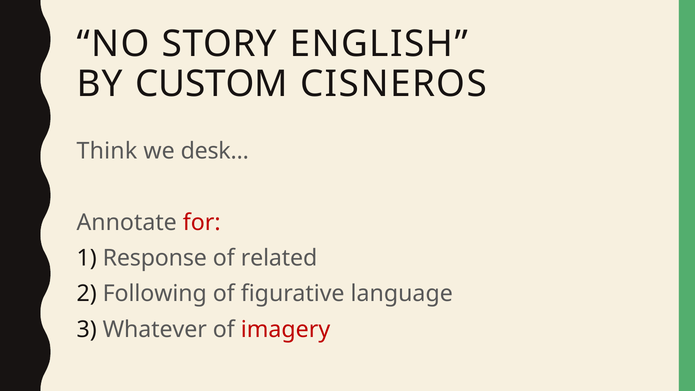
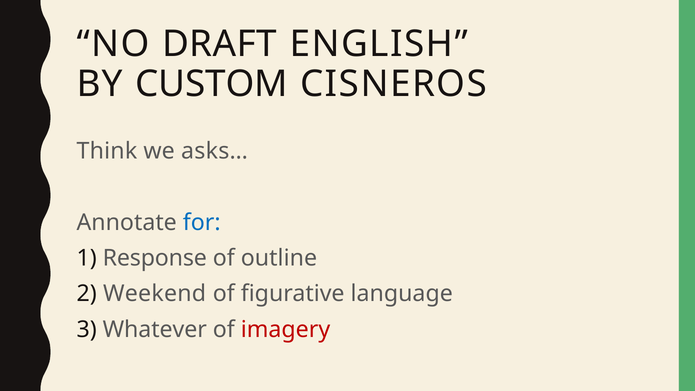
STORY: STORY -> DRAFT
desk…: desk… -> asks…
for colour: red -> blue
related: related -> outline
Following: Following -> Weekend
